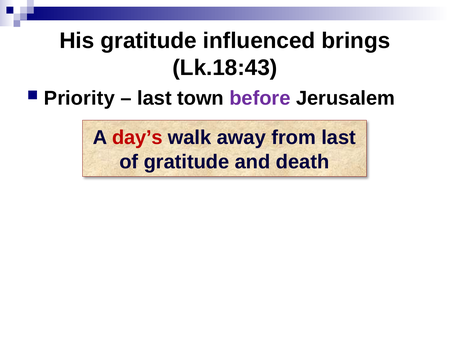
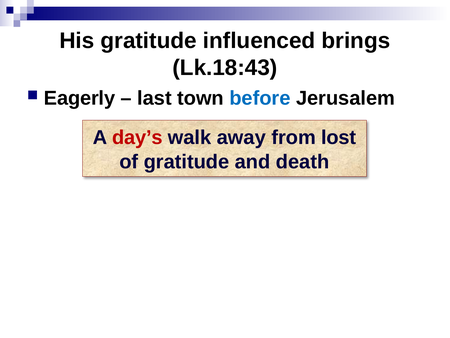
Priority: Priority -> Eagerly
before colour: purple -> blue
from last: last -> lost
